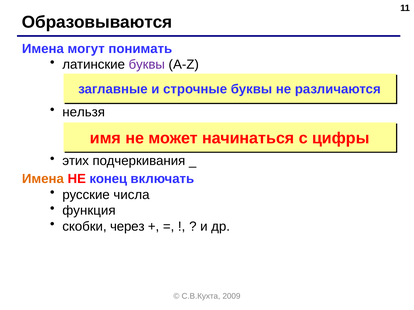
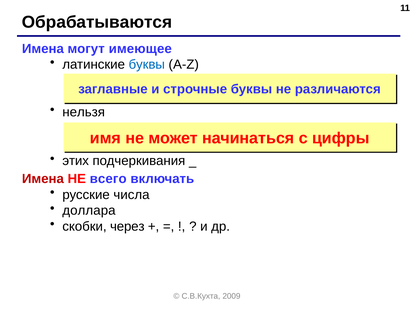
Образовываются: Образовываются -> Обрабатываются
понимать: понимать -> имеющее
буквы at (147, 65) colour: purple -> blue
Имена at (43, 179) colour: orange -> red
конец: конец -> всего
функция: функция -> доллара
